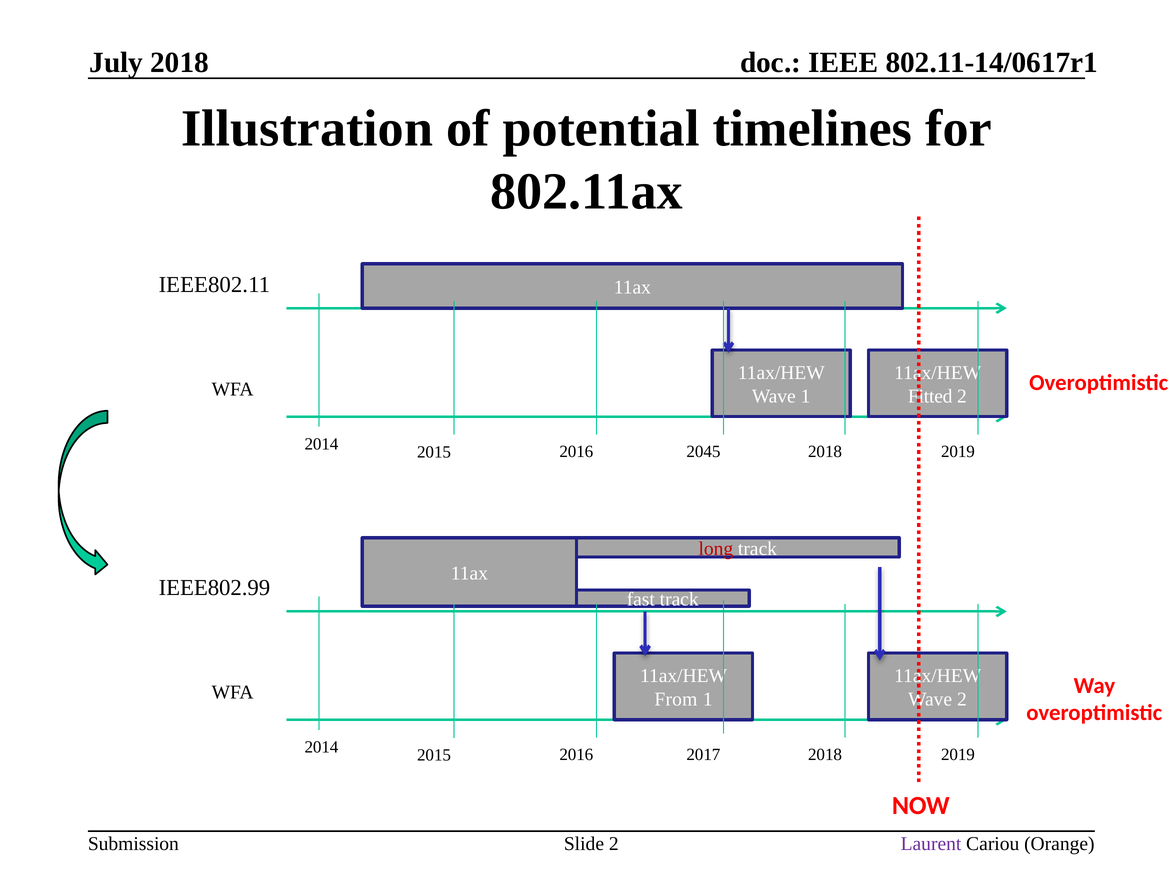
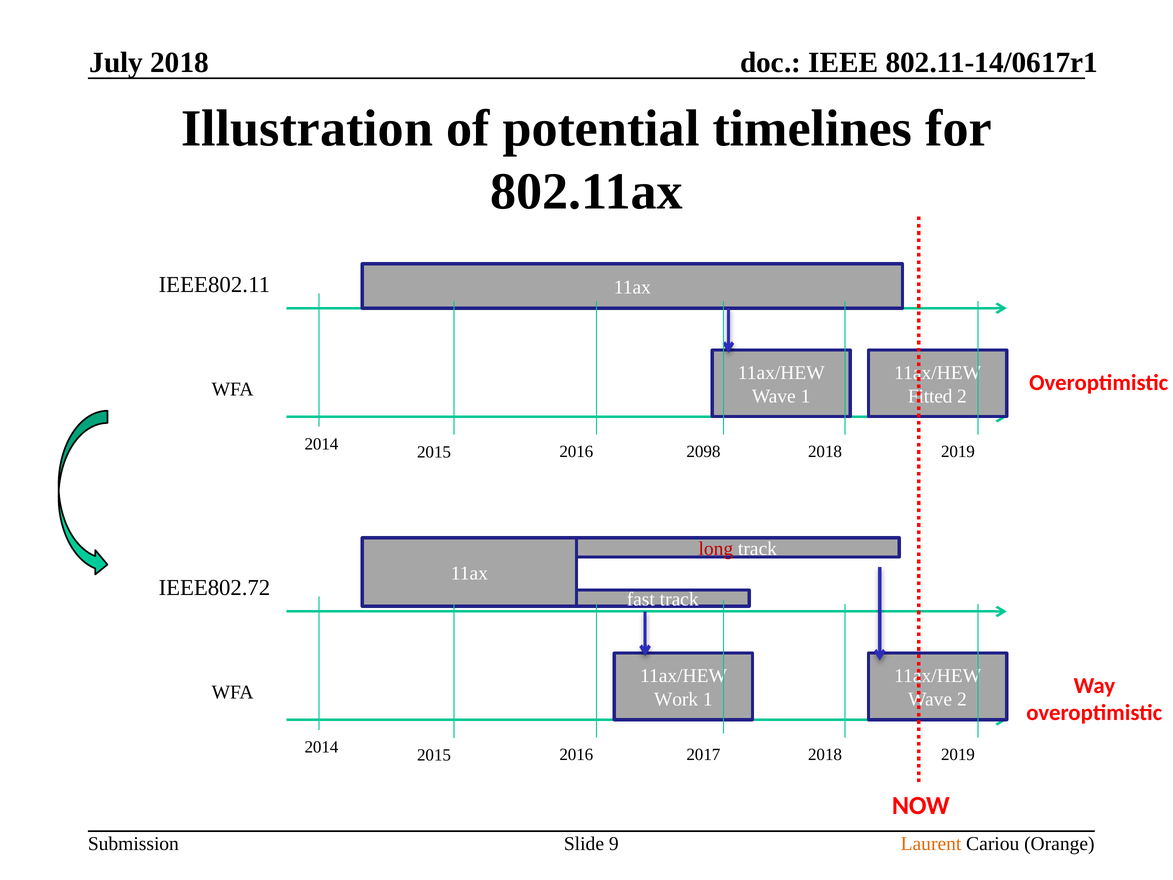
2045: 2045 -> 2098
IEEE802.99: IEEE802.99 -> IEEE802.72
From: From -> Work
Laurent colour: purple -> orange
Slide 2: 2 -> 9
